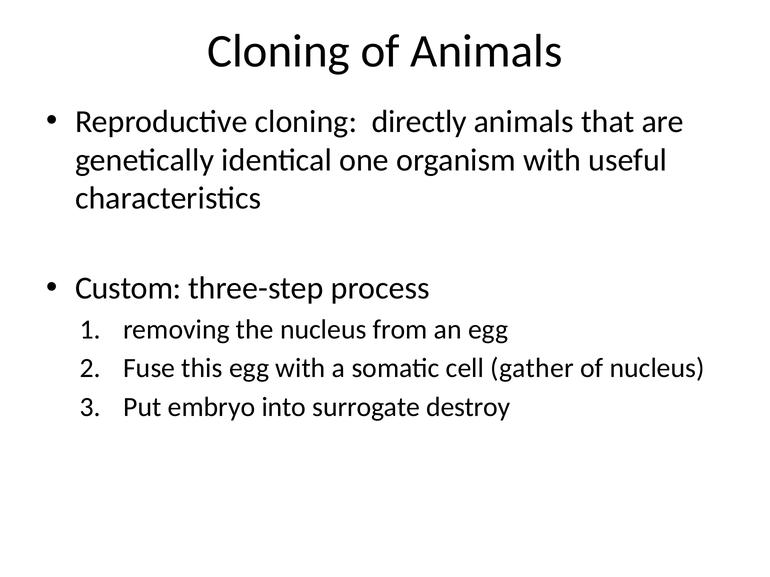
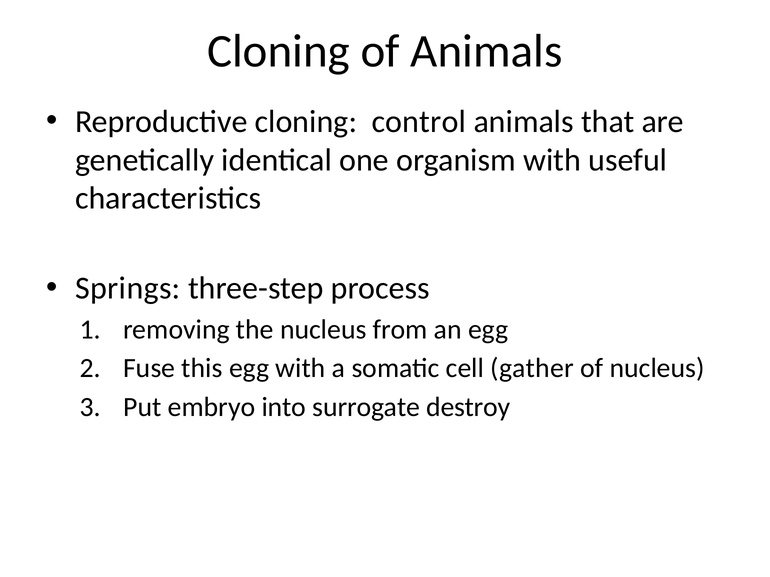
directly: directly -> control
Custom: Custom -> Springs
